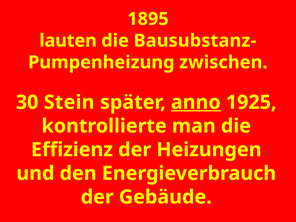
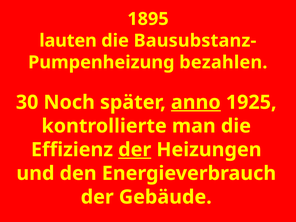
zwischen: zwischen -> bezahlen
Stein: Stein -> Noch
der at (135, 150) underline: none -> present
